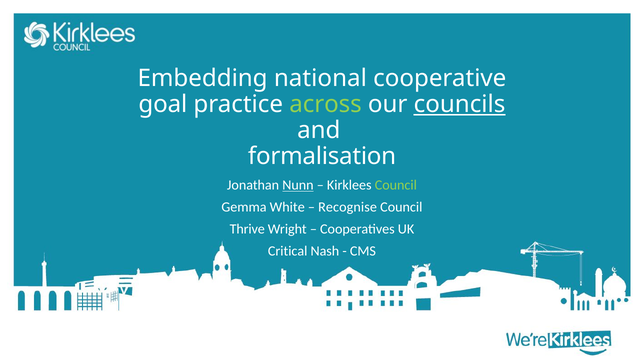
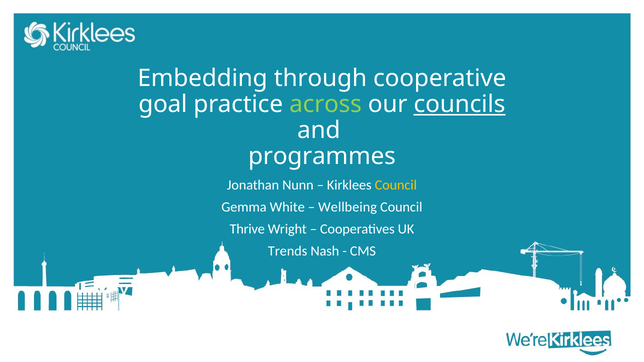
national: national -> through
formalisation: formalisation -> programmes
Nunn underline: present -> none
Council at (396, 185) colour: light green -> yellow
Recognise: Recognise -> Wellbeing
Critical: Critical -> Trends
